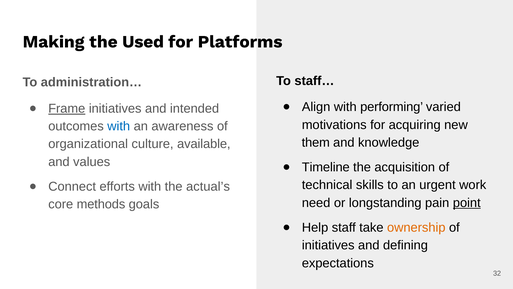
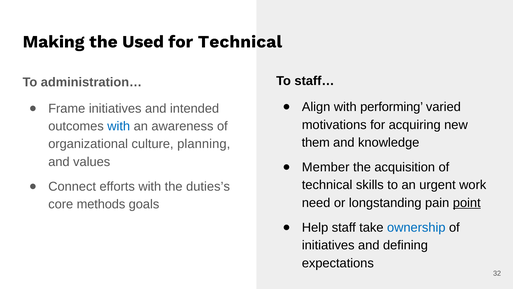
for Platforms: Platforms -> Technical
Frame underline: present -> none
available: available -> planning
Timeline: Timeline -> Member
actual’s: actual’s -> duties’s
ownership colour: orange -> blue
